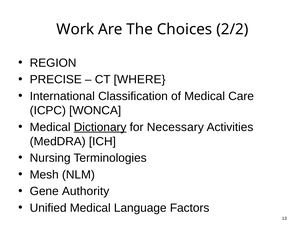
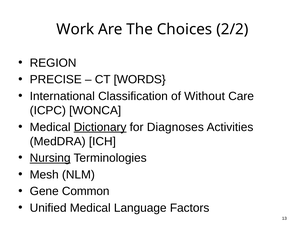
WHERE: WHERE -> WORDS
of Medical: Medical -> Without
Necessary: Necessary -> Diagnoses
Nursing underline: none -> present
Authority: Authority -> Common
